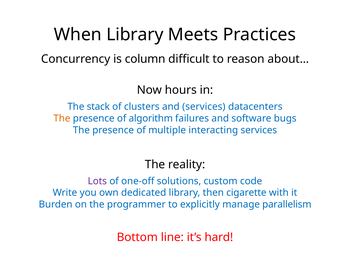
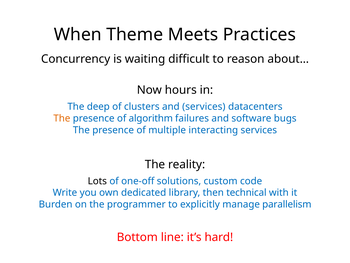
When Library: Library -> Theme
column: column -> waiting
stack: stack -> deep
Lots colour: purple -> black
cigarette: cigarette -> technical
